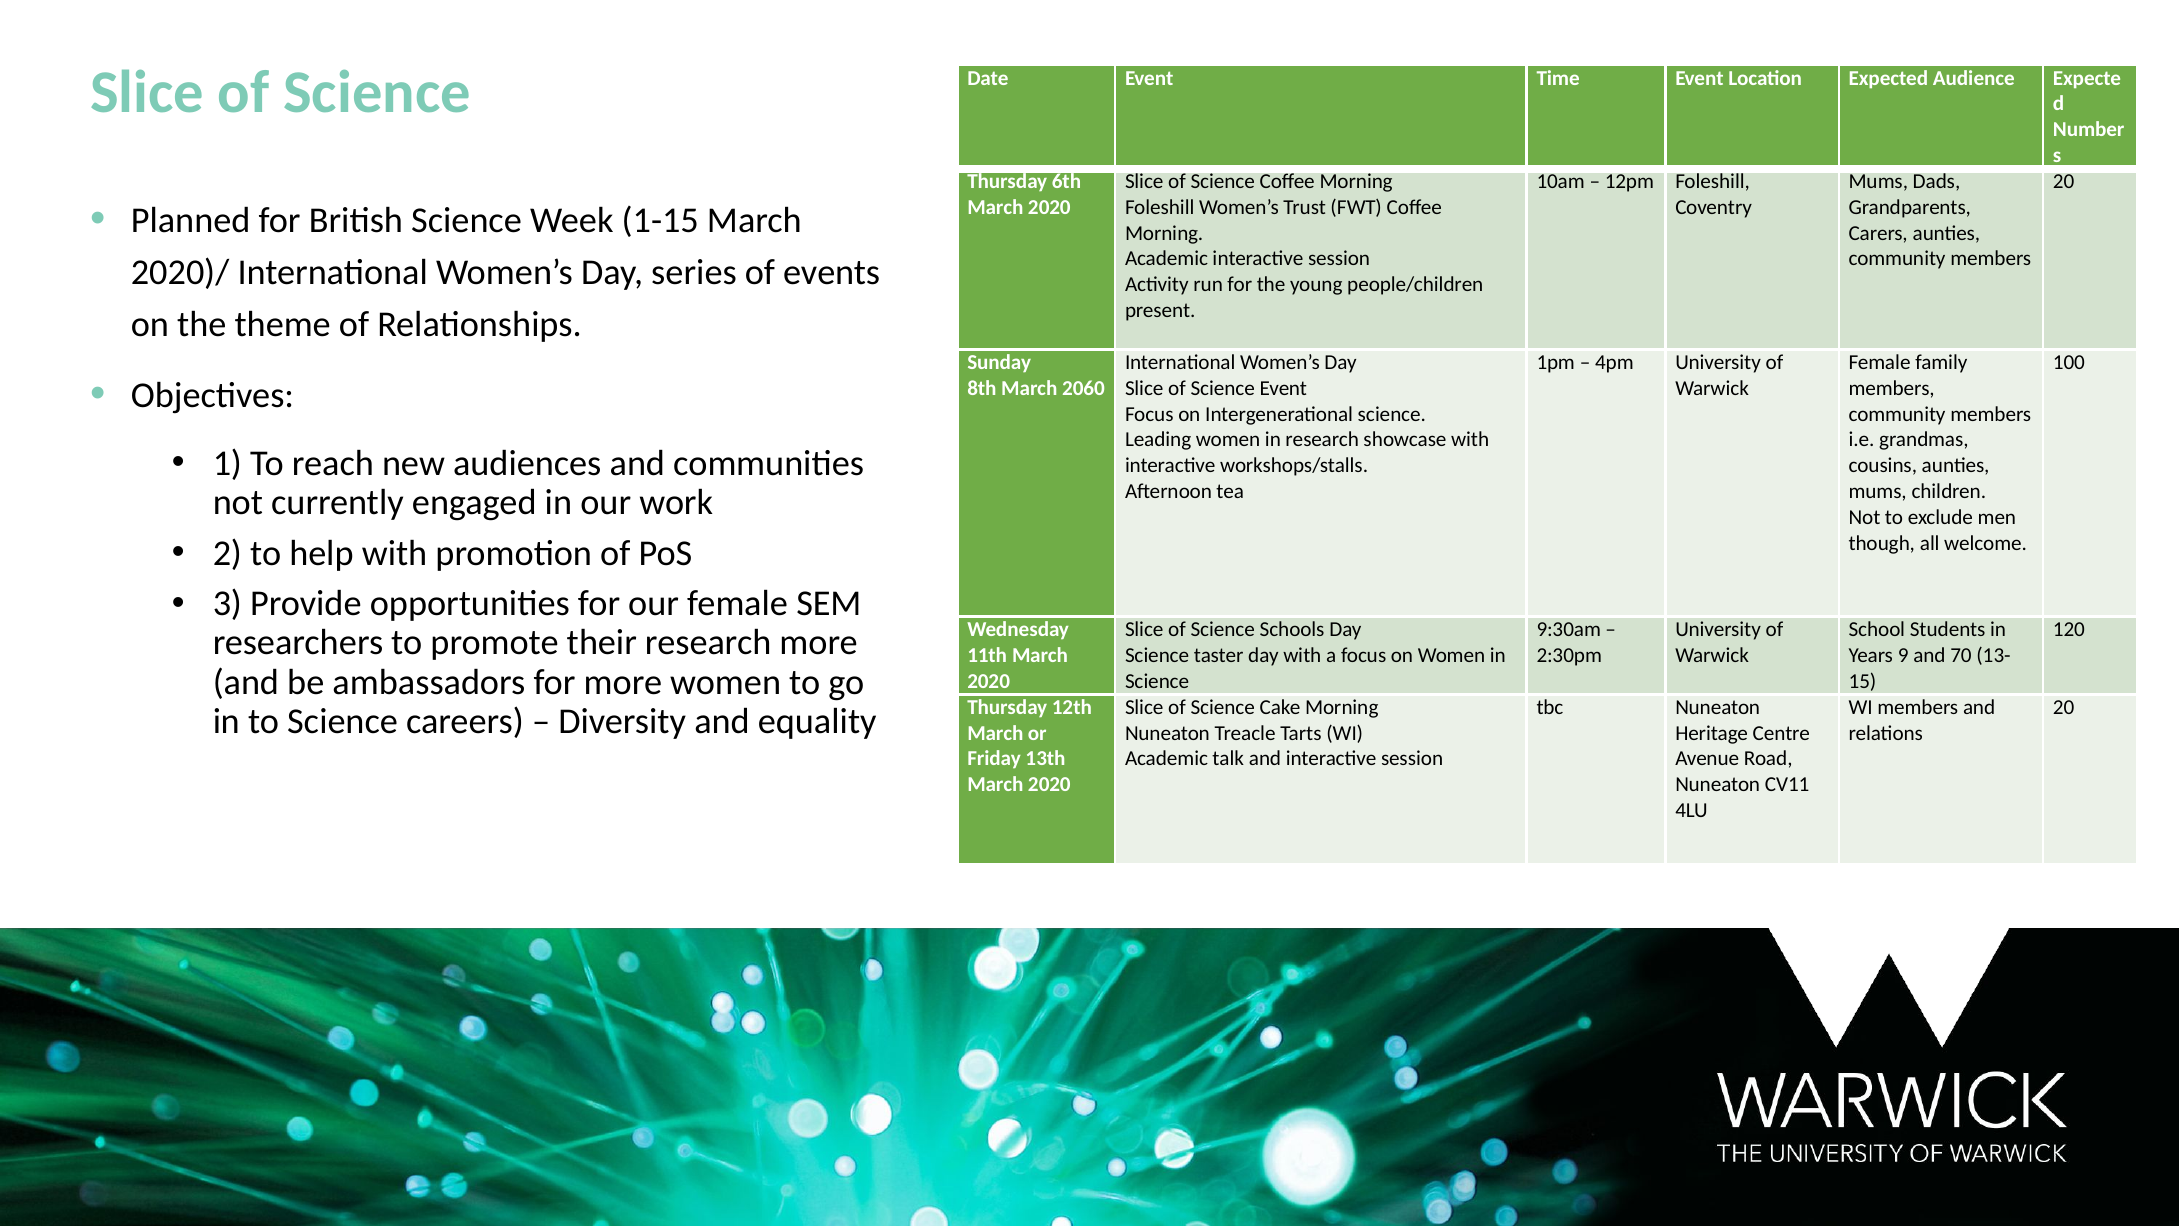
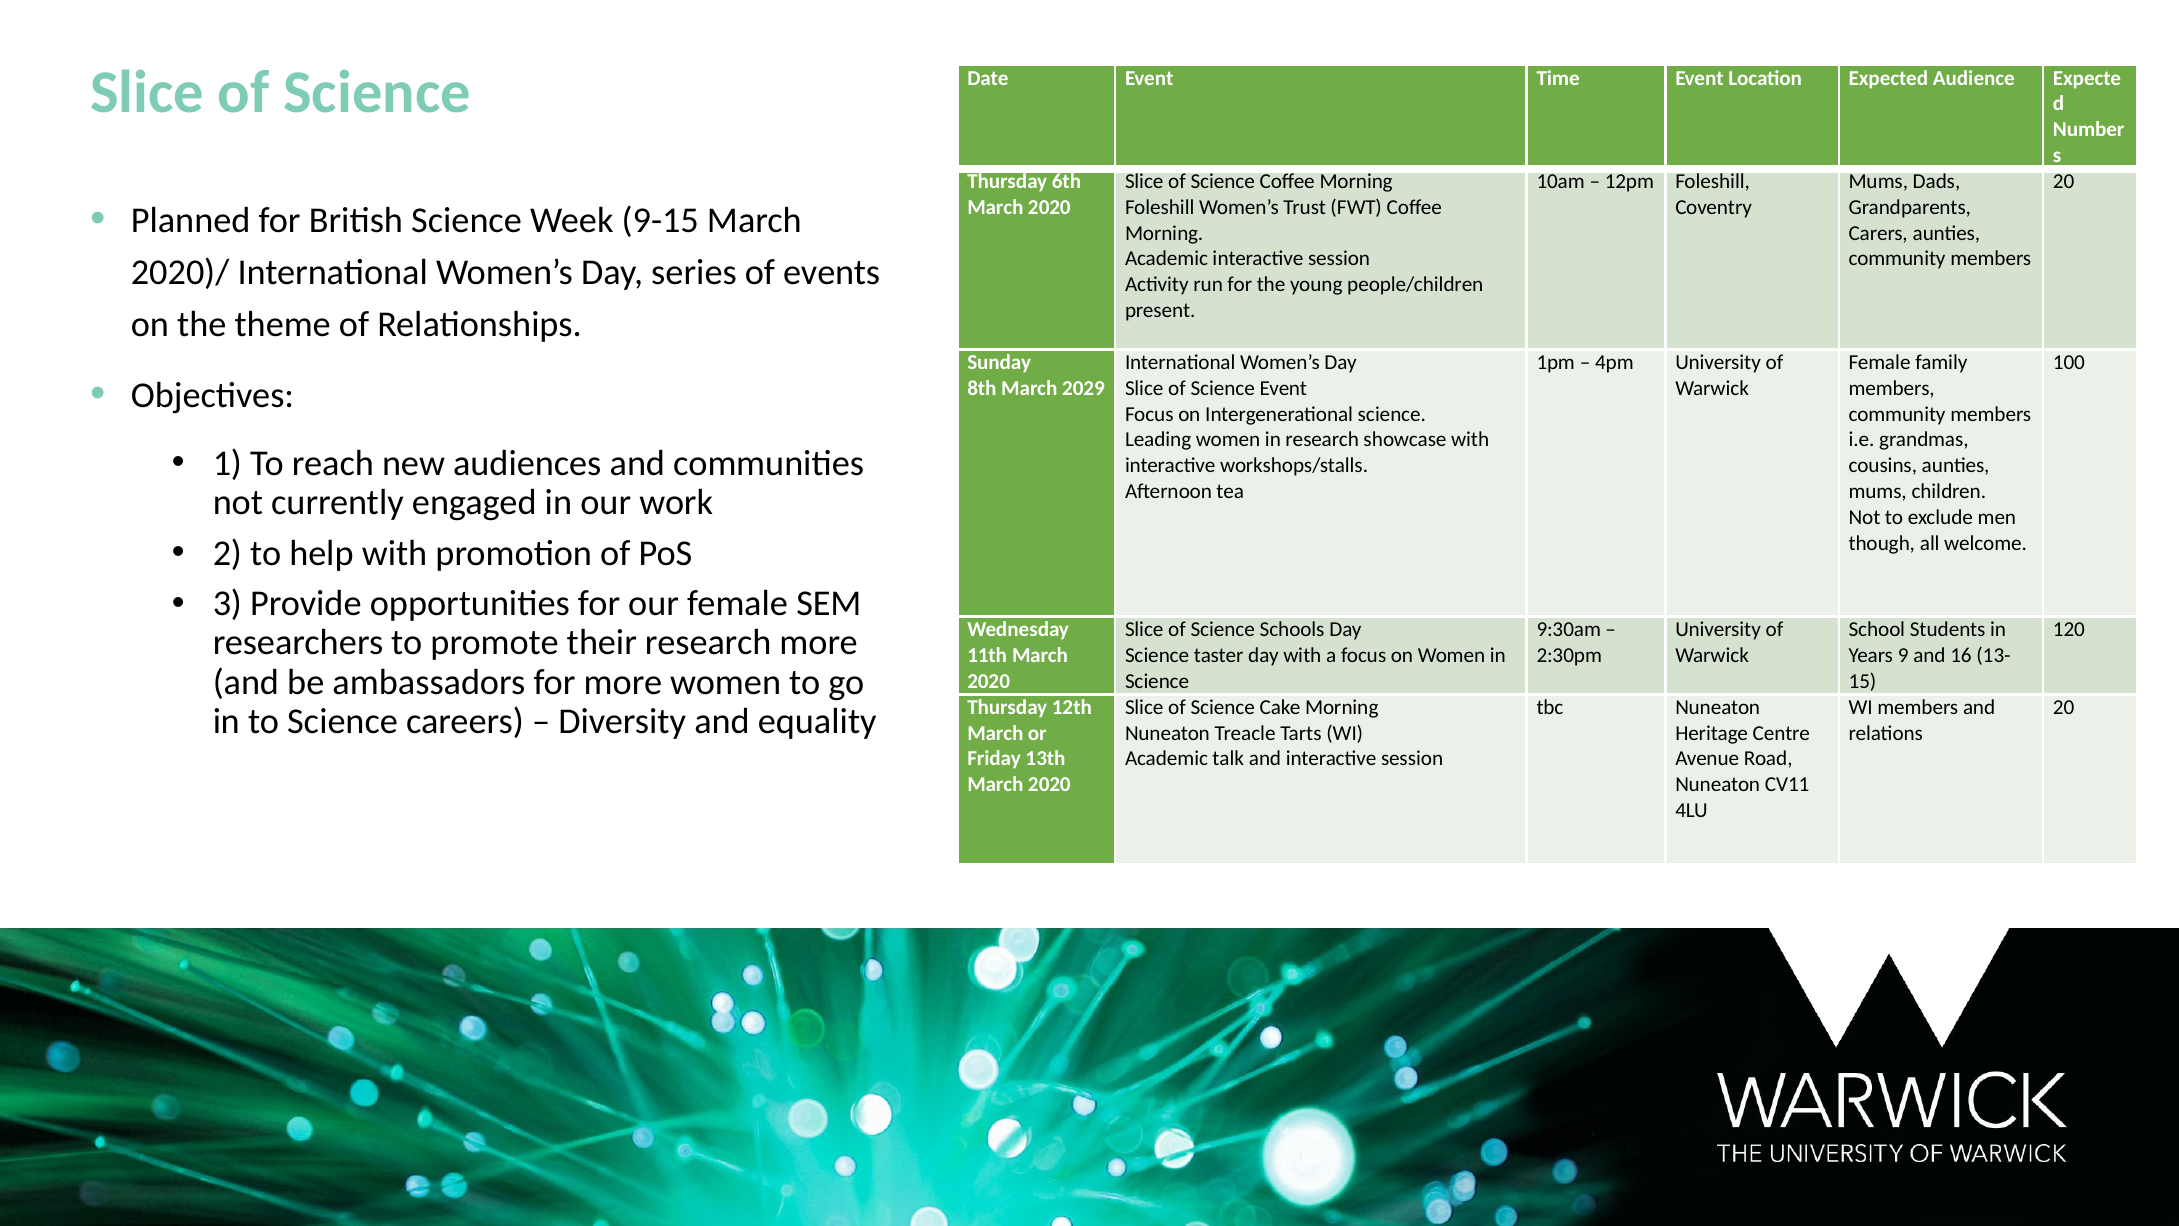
1-15: 1-15 -> 9-15
2060: 2060 -> 2029
70: 70 -> 16
